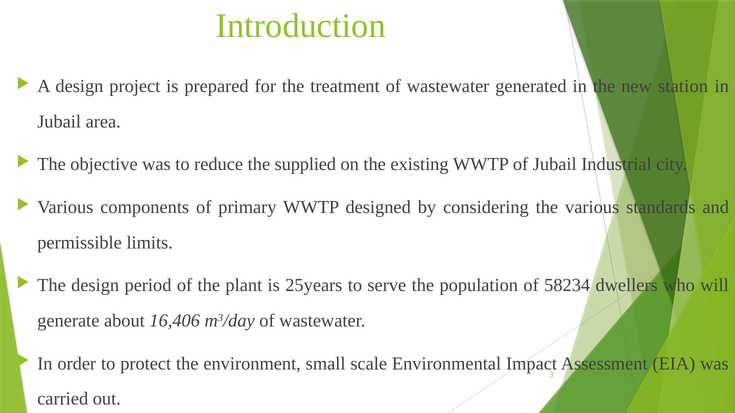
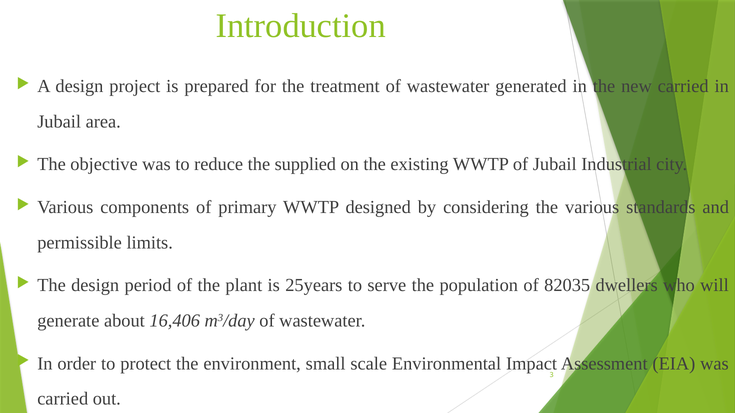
new station: station -> carried
58234: 58234 -> 82035
